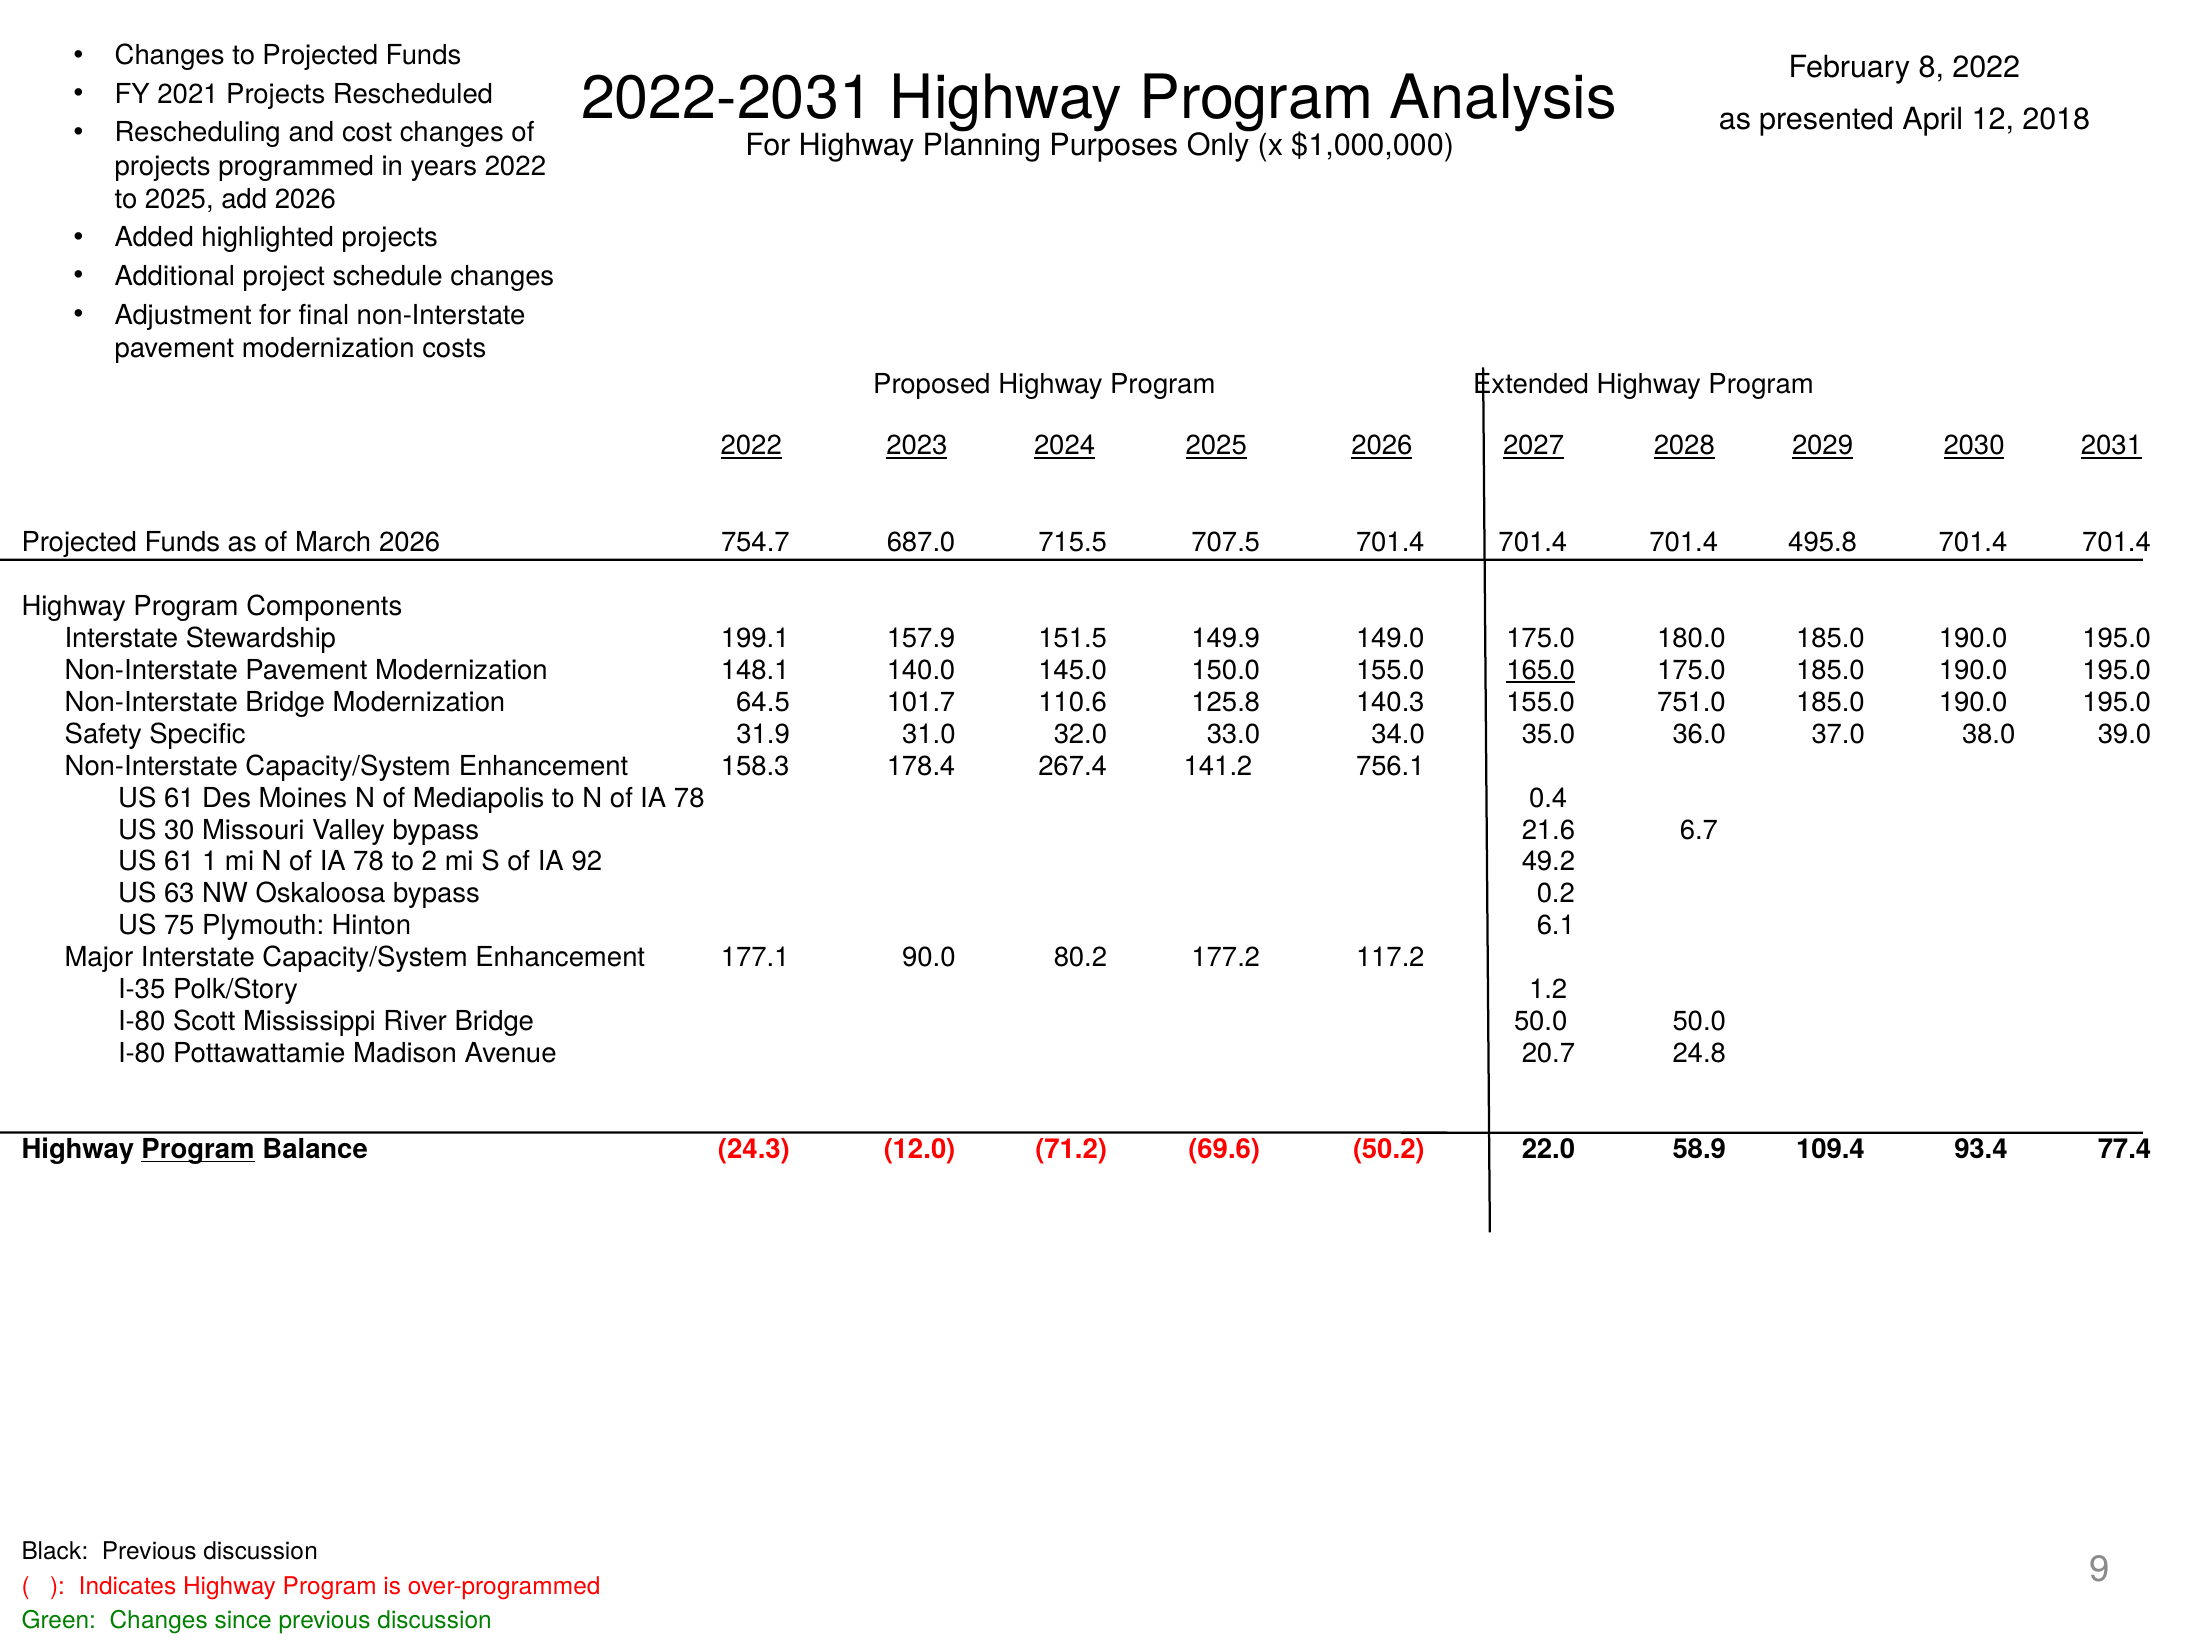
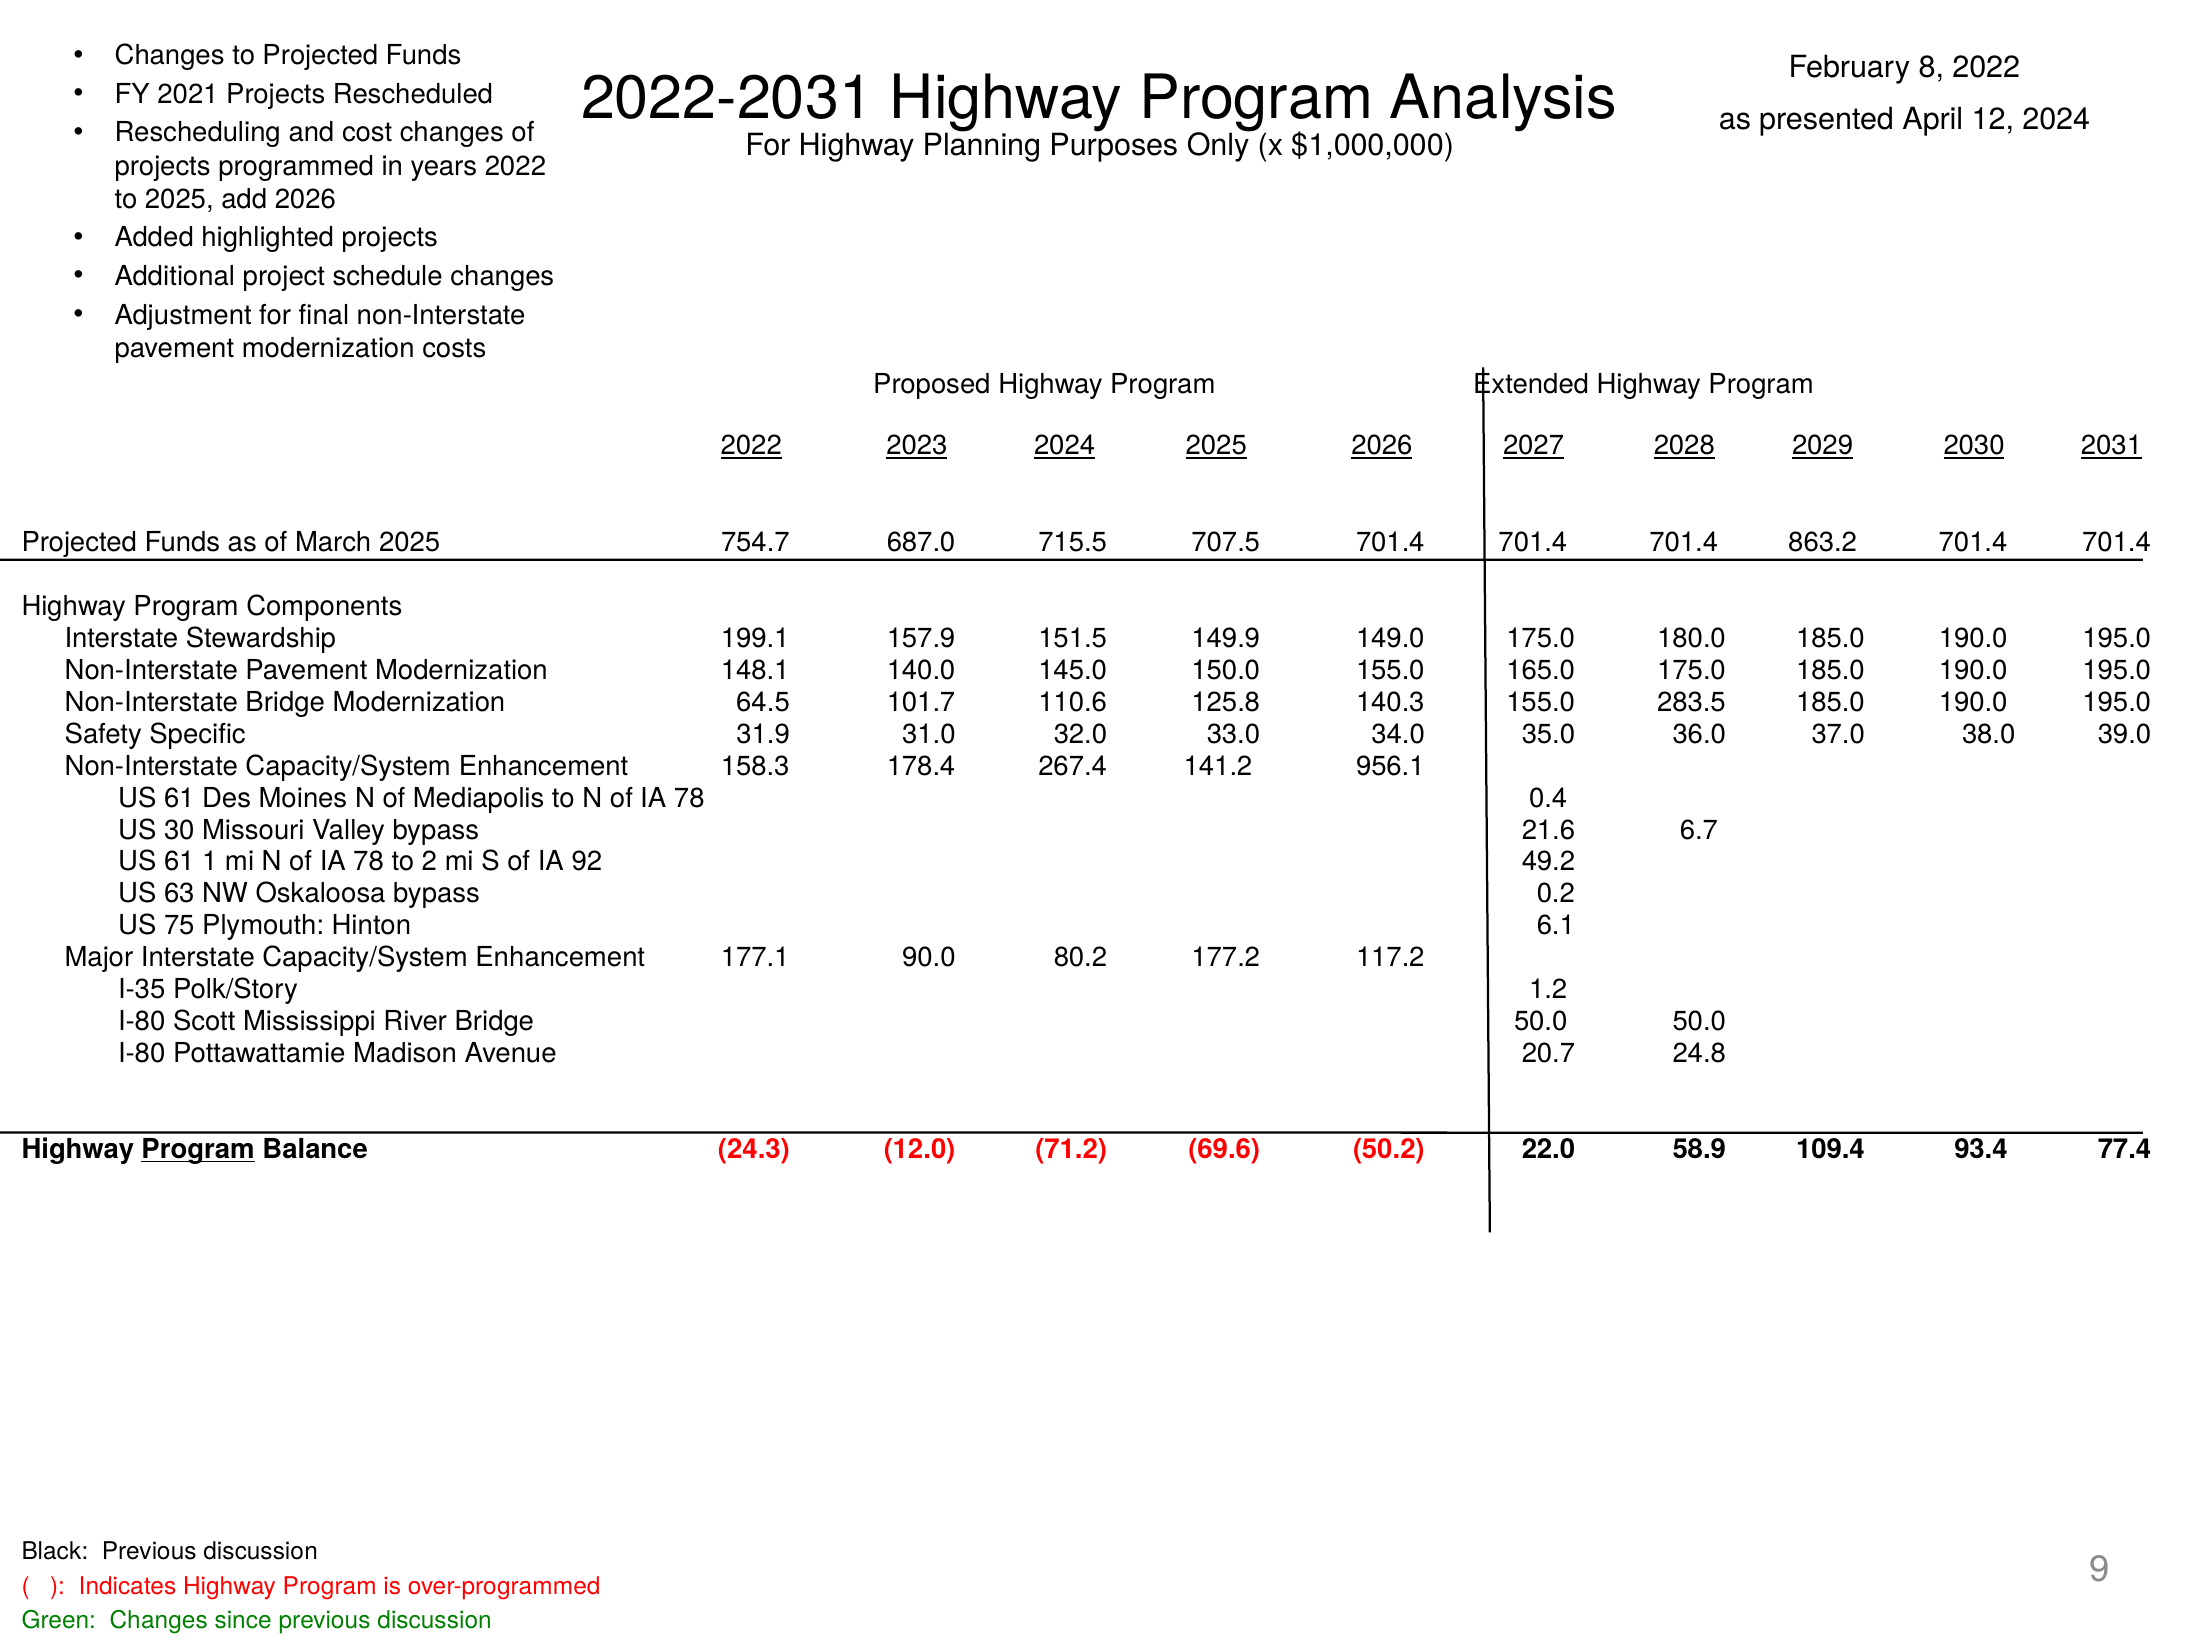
12 2018: 2018 -> 2024
March 2026: 2026 -> 2025
495.8: 495.8 -> 863.2
165.0 underline: present -> none
751.0: 751.0 -> 283.5
756.1: 756.1 -> 956.1
